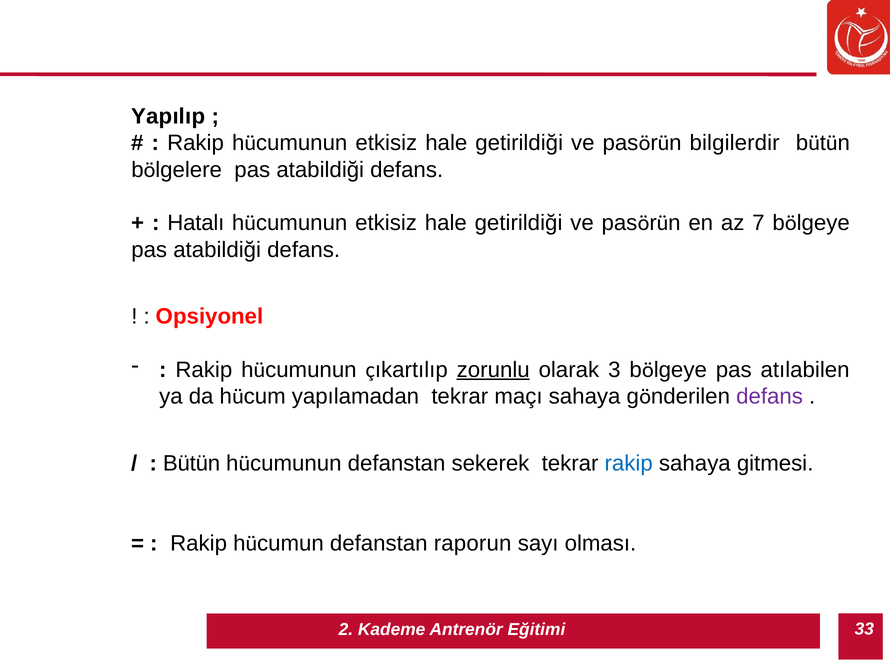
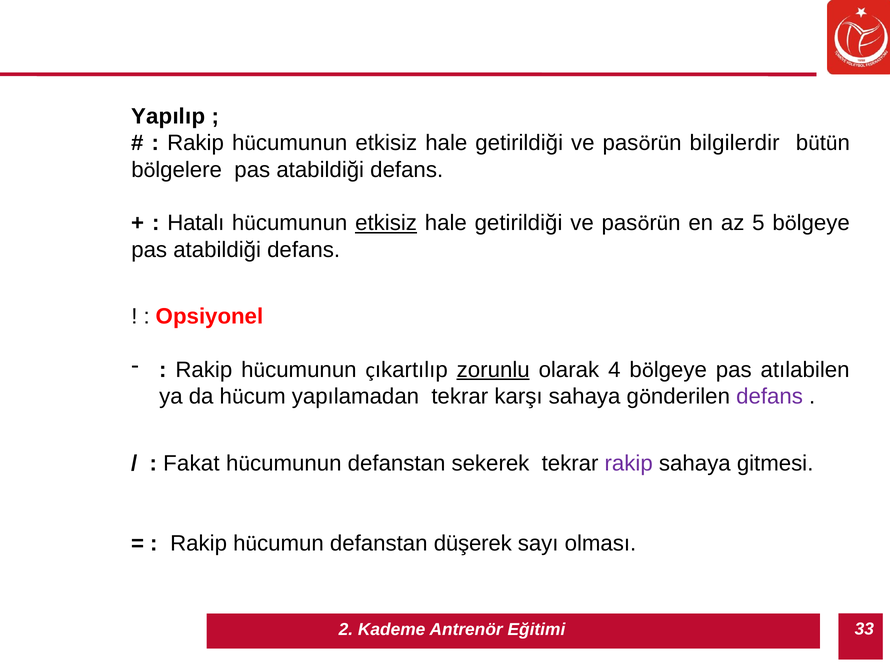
etkisiz at (386, 223) underline: none -> present
7: 7 -> 5
3: 3 -> 4
maçı: maçı -> karşı
Bütün at (192, 464): Bütün -> Fakat
rakip at (629, 464) colour: blue -> purple
raporun: raporun -> düşerek
